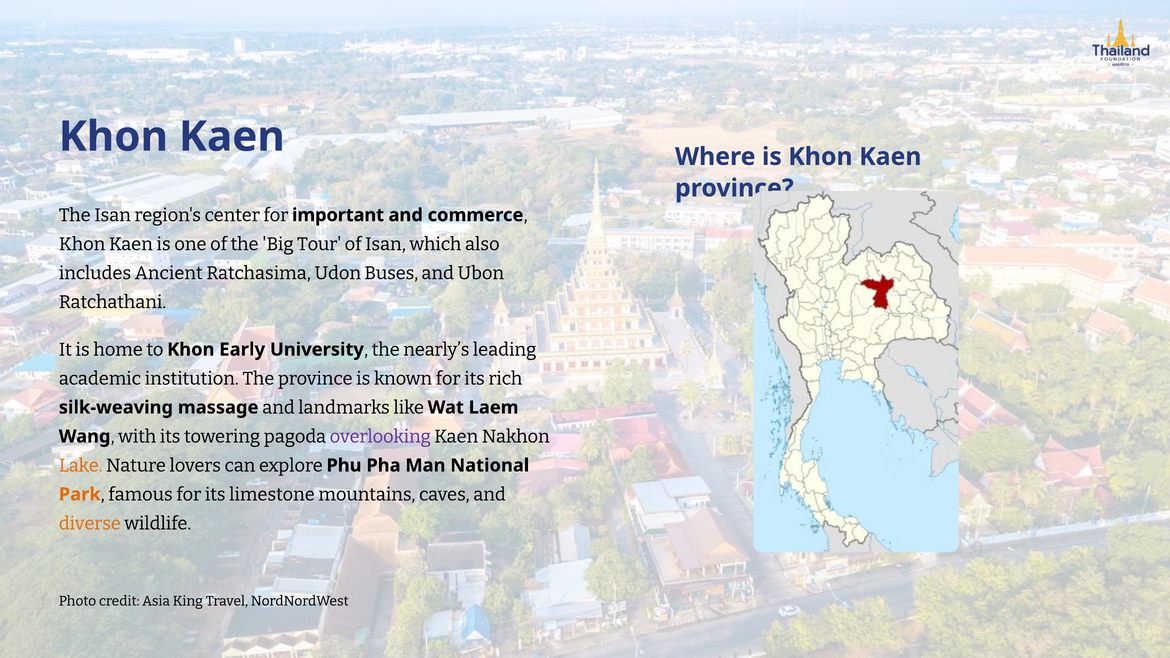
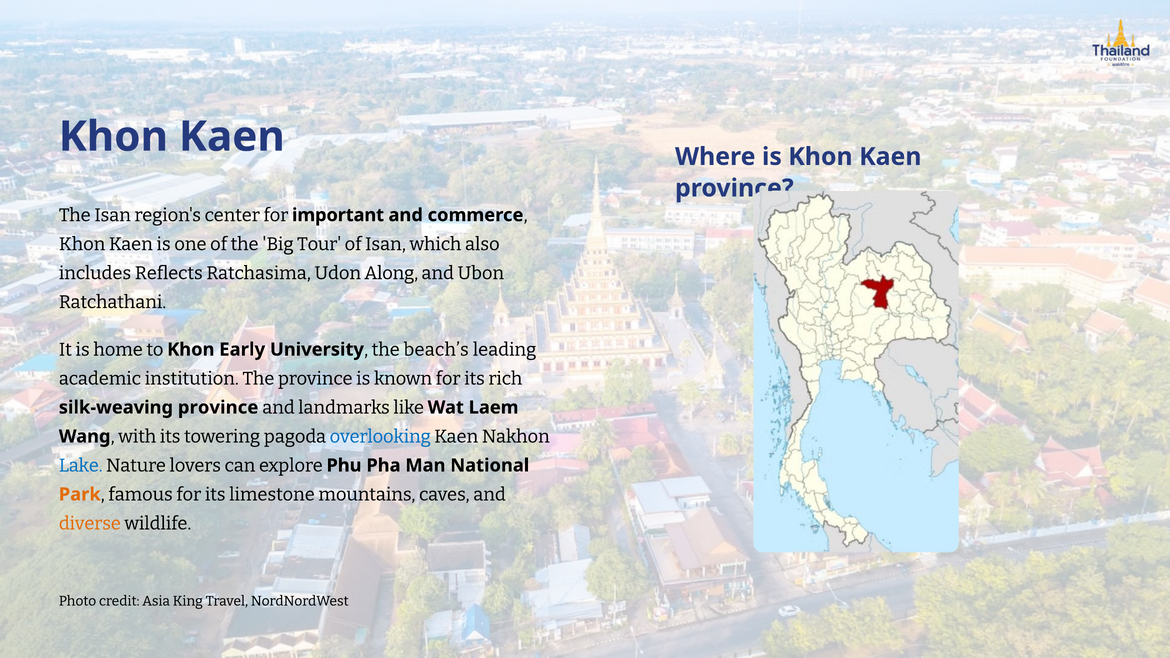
Ancient: Ancient -> Reflects
Buses: Buses -> Along
nearly’s: nearly’s -> beach’s
silk-weaving massage: massage -> province
overlooking colour: purple -> blue
Lake colour: orange -> blue
